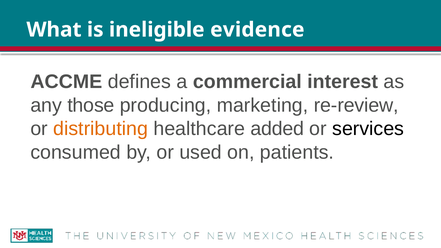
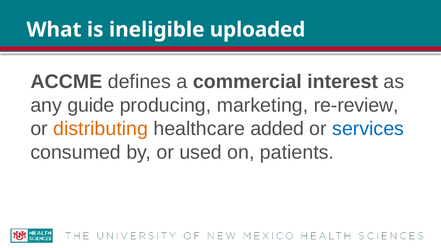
evidence: evidence -> uploaded
those: those -> guide
services colour: black -> blue
